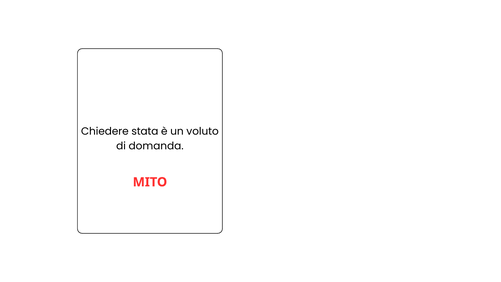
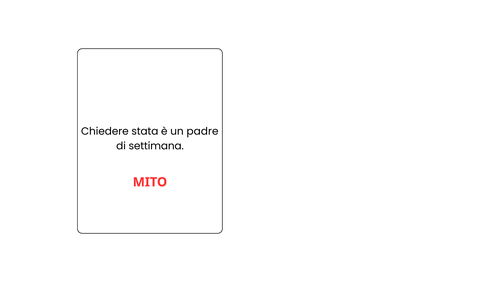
voluto: voluto -> padre
domanda: domanda -> settimana
